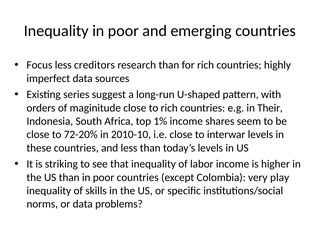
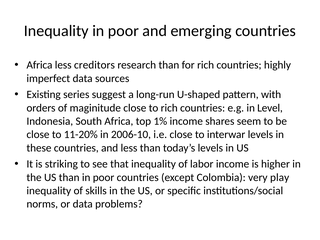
Focus at (39, 65): Focus -> Africa
Their: Their -> Level
72-20%: 72-20% -> 11-20%
2010-10: 2010-10 -> 2006-10
